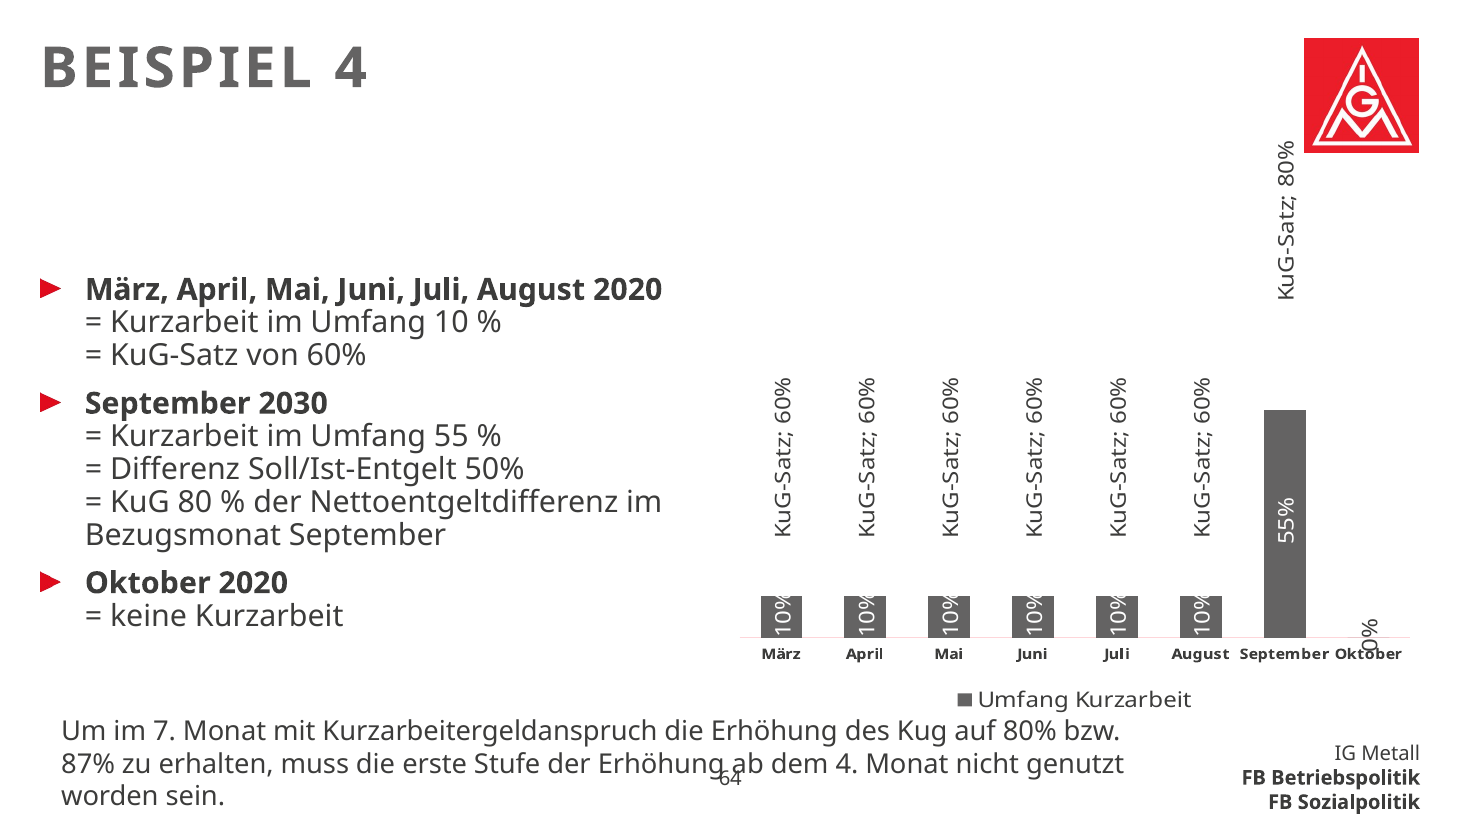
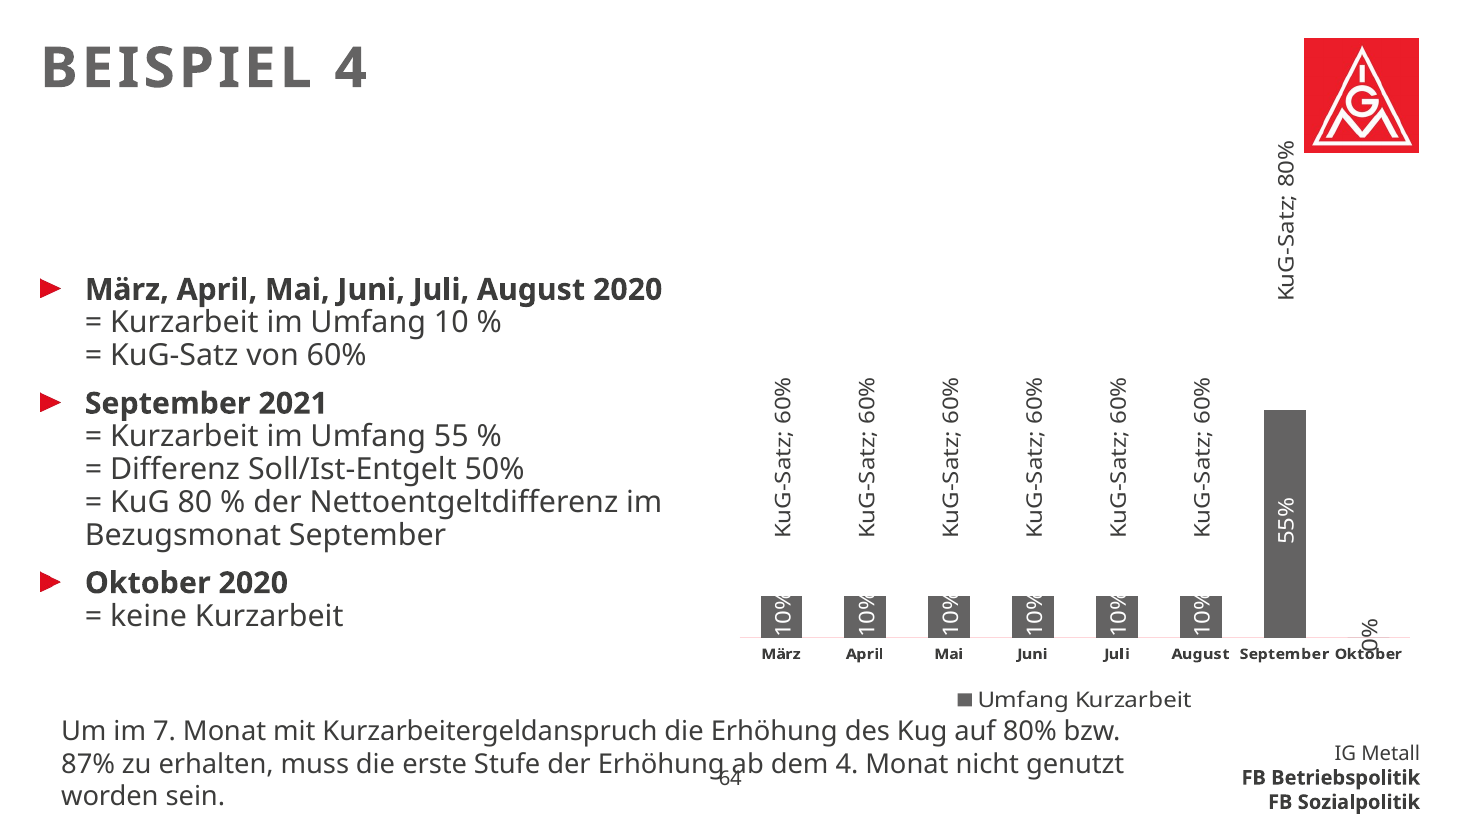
2030: 2030 -> 2021
